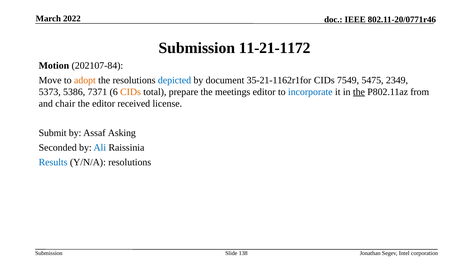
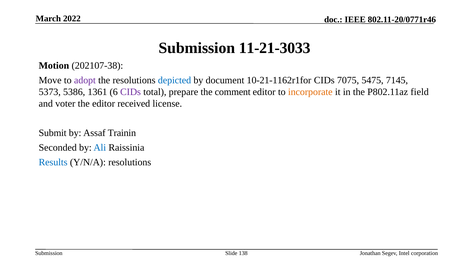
11-21-1172: 11-21-1172 -> 11-21-3033
202107-84: 202107-84 -> 202107-38
adopt colour: orange -> purple
35-21-1162r1for: 35-21-1162r1for -> 10-21-1162r1for
7549: 7549 -> 7075
2349: 2349 -> 7145
7371: 7371 -> 1361
CIDs at (131, 92) colour: orange -> purple
meetings: meetings -> comment
incorporate colour: blue -> orange
the at (359, 92) underline: present -> none
from: from -> field
chair: chair -> voter
Asking: Asking -> Trainin
